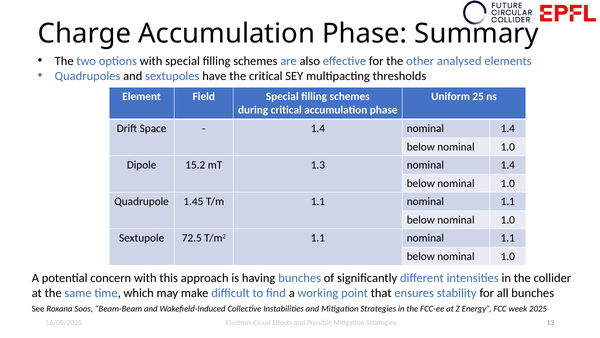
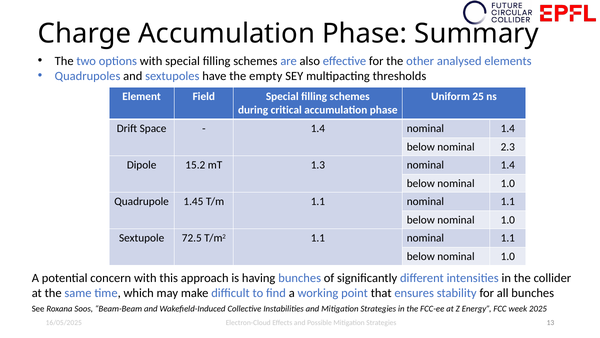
the critical: critical -> empty
1.0 at (508, 147): 1.0 -> 2.3
